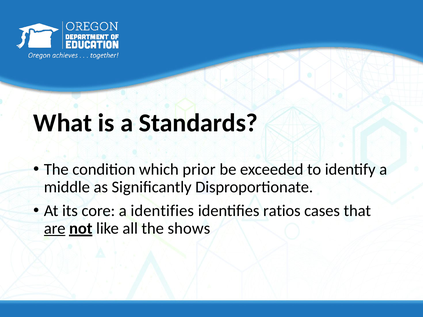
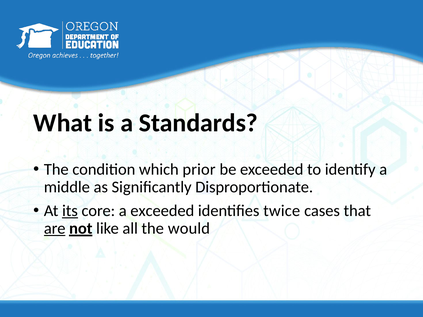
its underline: none -> present
a identifies: identifies -> exceeded
ratios: ratios -> twice
shows: shows -> would
